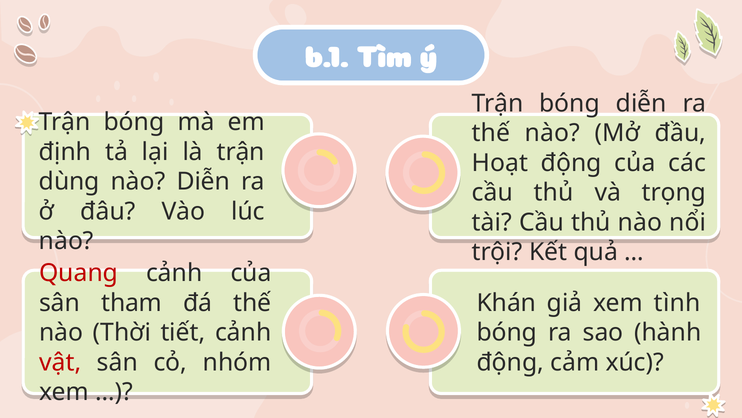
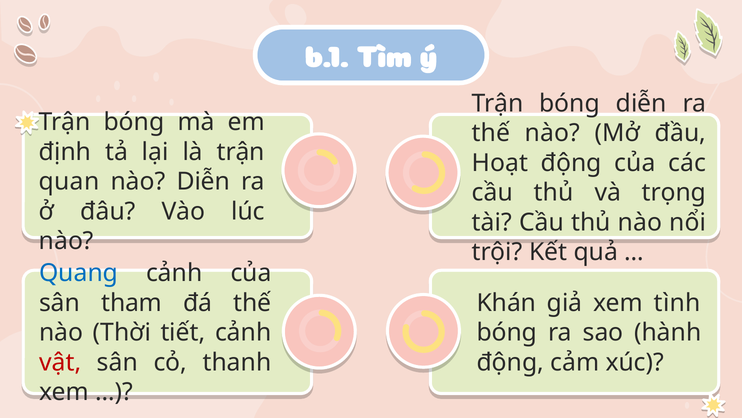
dùng: dùng -> quan
Quang colour: red -> blue
nhóm: nhóm -> thanh
